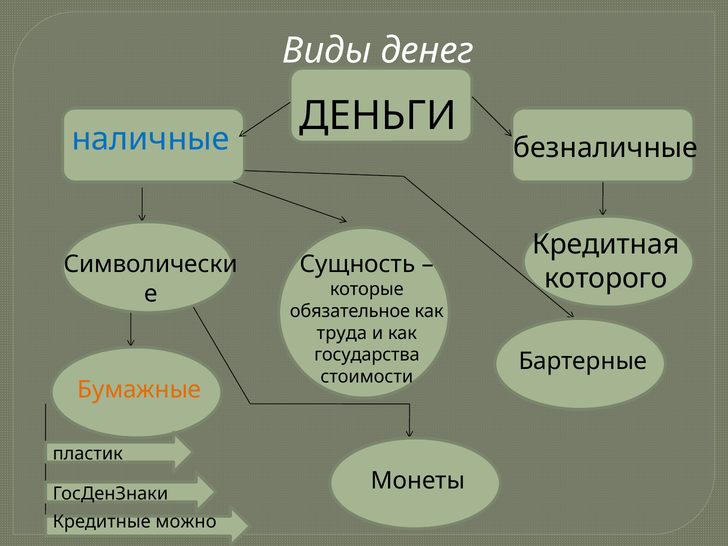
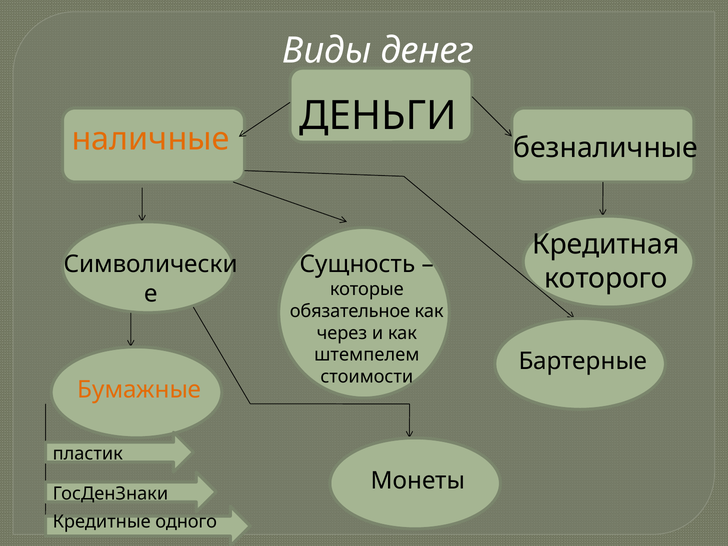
наличные colour: blue -> orange
труда: труда -> через
государства: государства -> штемпелем
можно: можно -> одного
